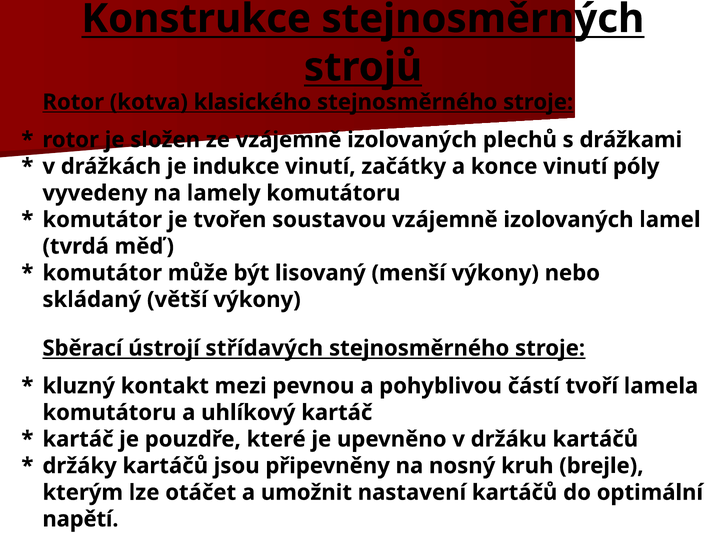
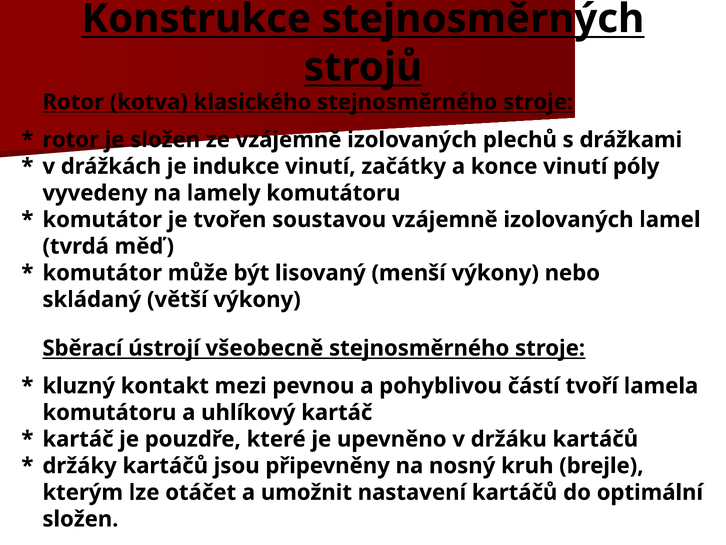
střídavých: střídavých -> všeobecně
napětí at (80, 519): napětí -> složen
